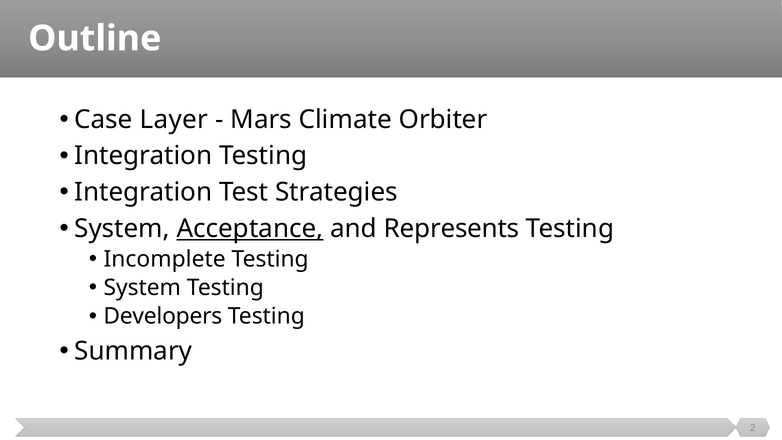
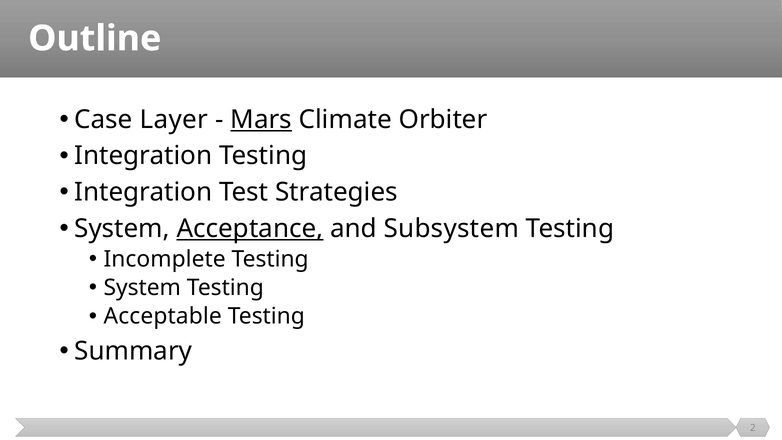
Mars underline: none -> present
Represents: Represents -> Subsystem
Developers: Developers -> Acceptable
